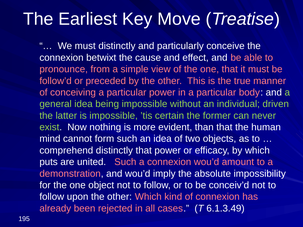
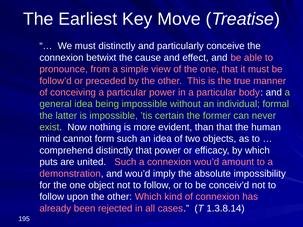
driven: driven -> formal
6.1.3.49: 6.1.3.49 -> 1.3.8.14
